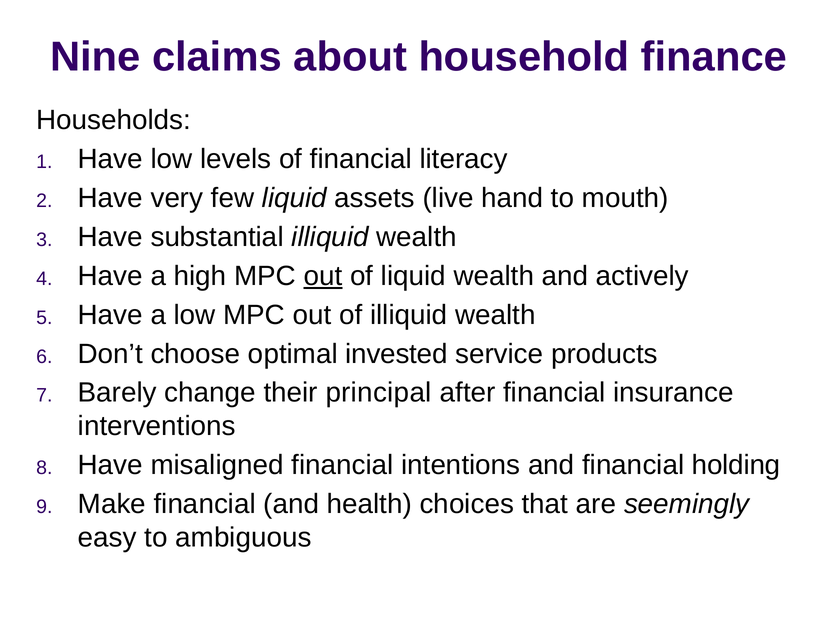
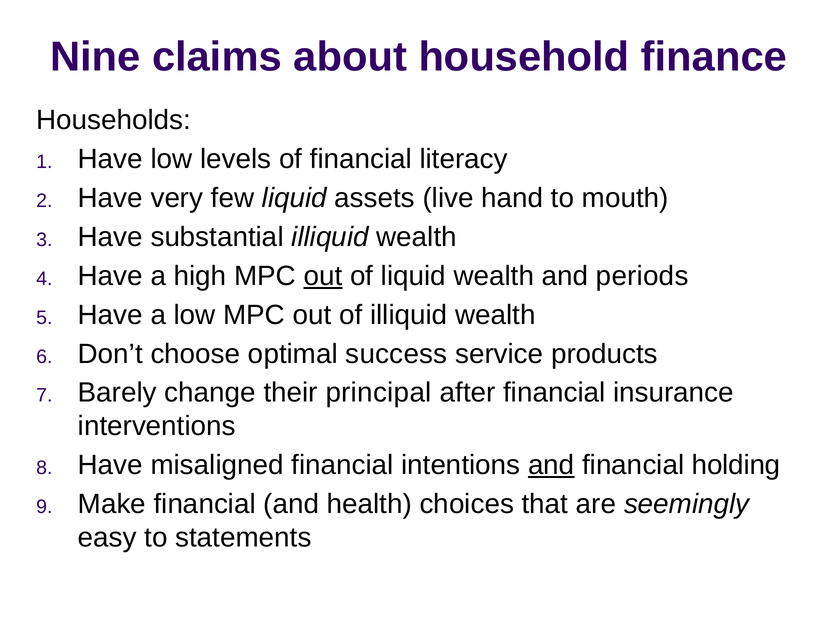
actively: actively -> periods
invested: invested -> success
and at (551, 465) underline: none -> present
ambiguous: ambiguous -> statements
